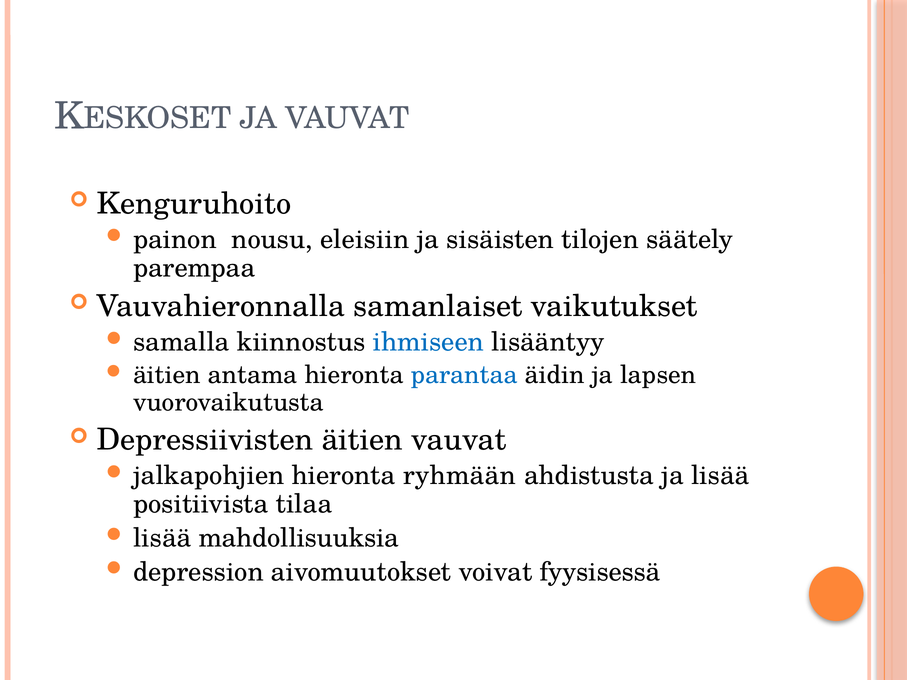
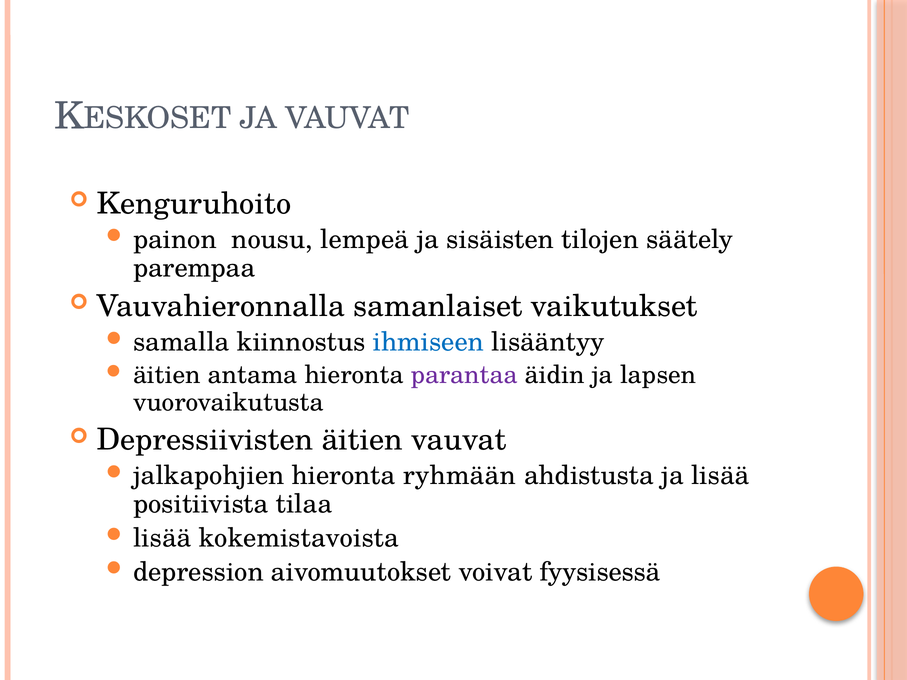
eleisiin: eleisiin -> lempeä
parantaa colour: blue -> purple
mahdollisuuksia: mahdollisuuksia -> kokemistavoista
